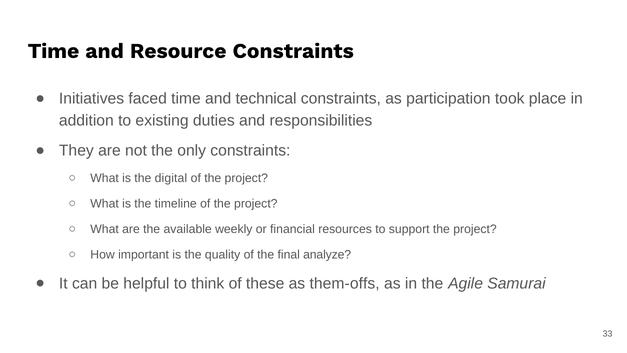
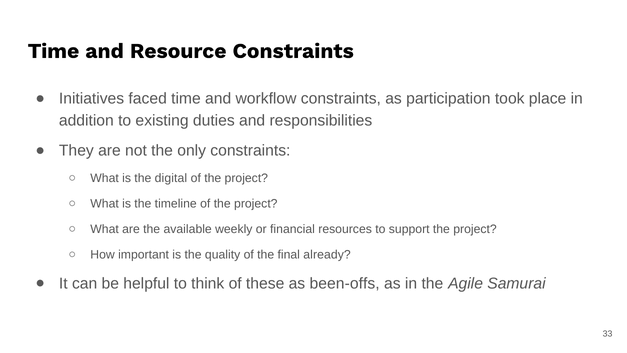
technical: technical -> workflow
analyze: analyze -> already
them-offs: them-offs -> been-offs
